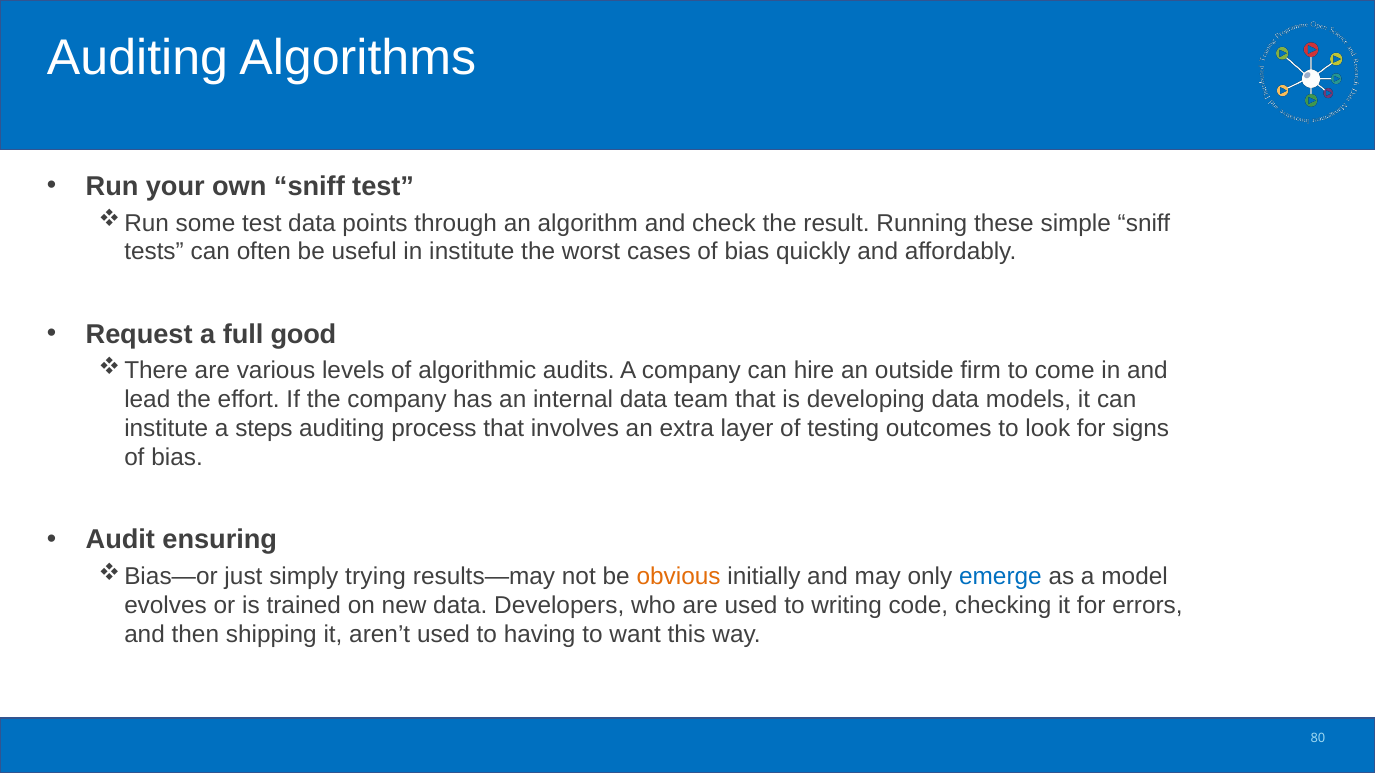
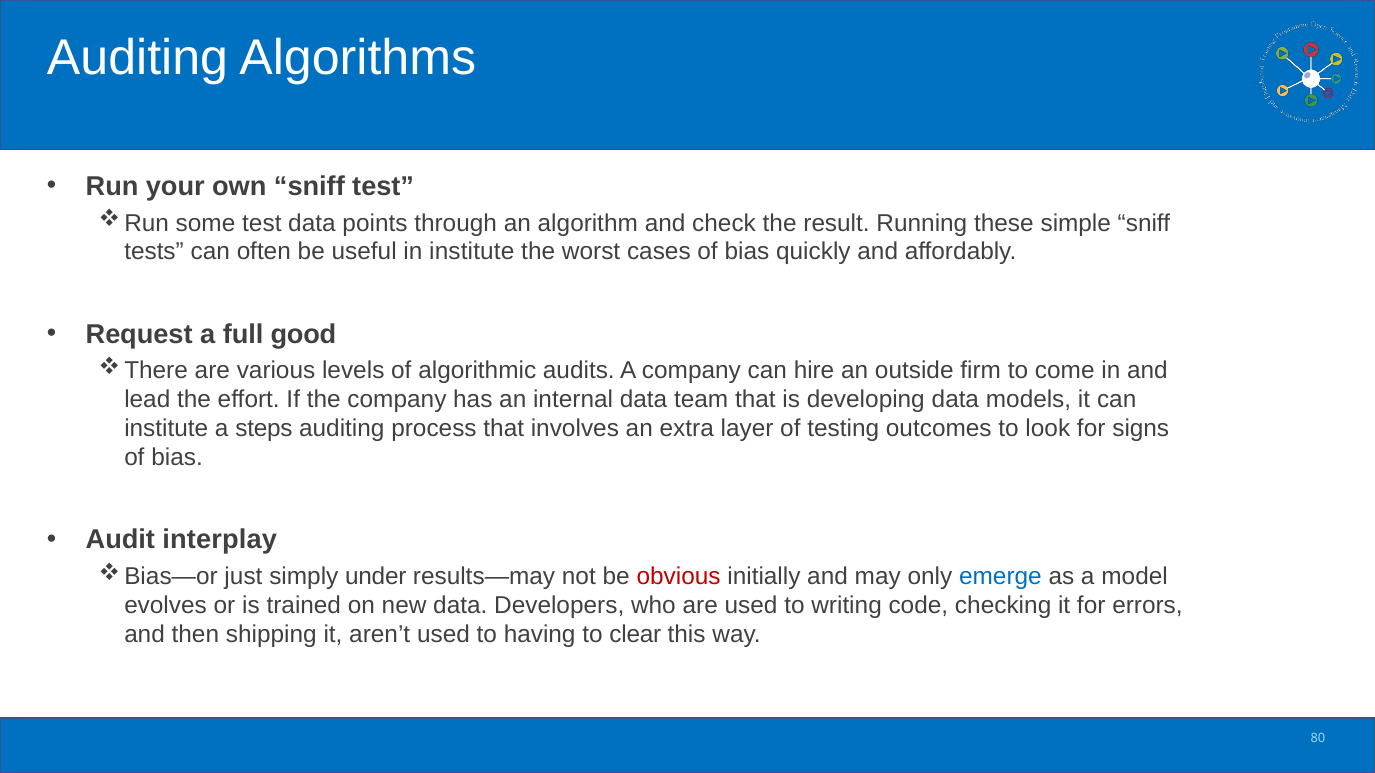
ensuring: ensuring -> interplay
trying: trying -> under
obvious colour: orange -> red
want: want -> clear
